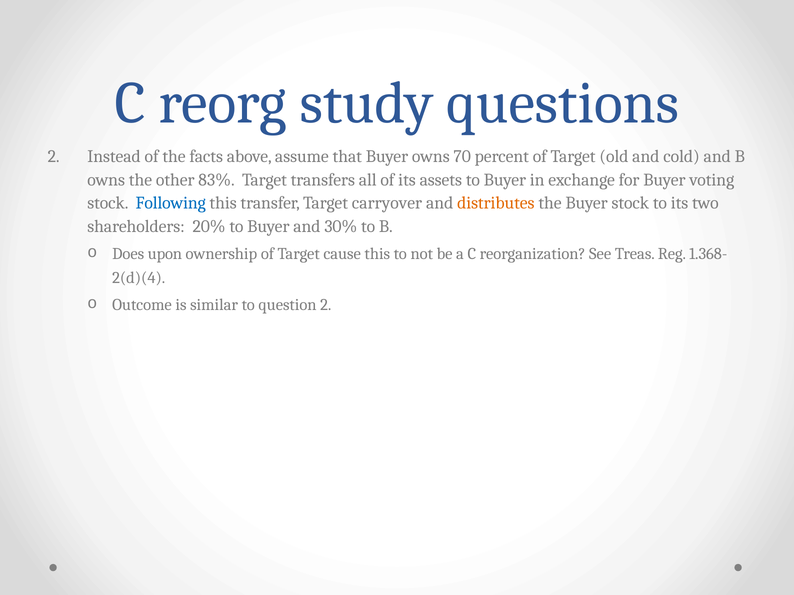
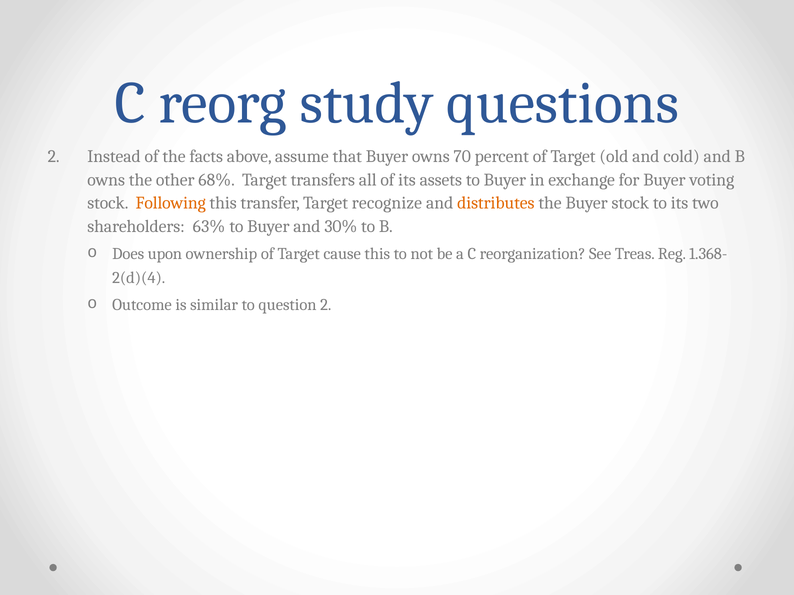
83%: 83% -> 68%
Following colour: blue -> orange
carryover: carryover -> recognize
20%: 20% -> 63%
